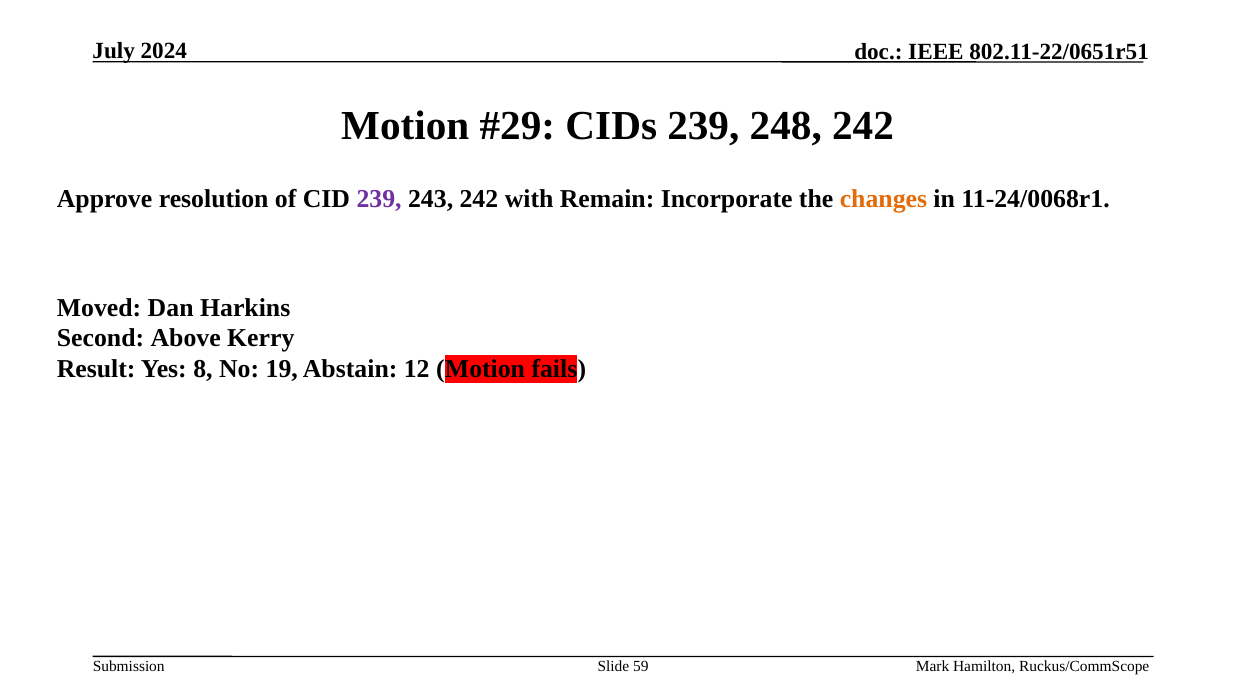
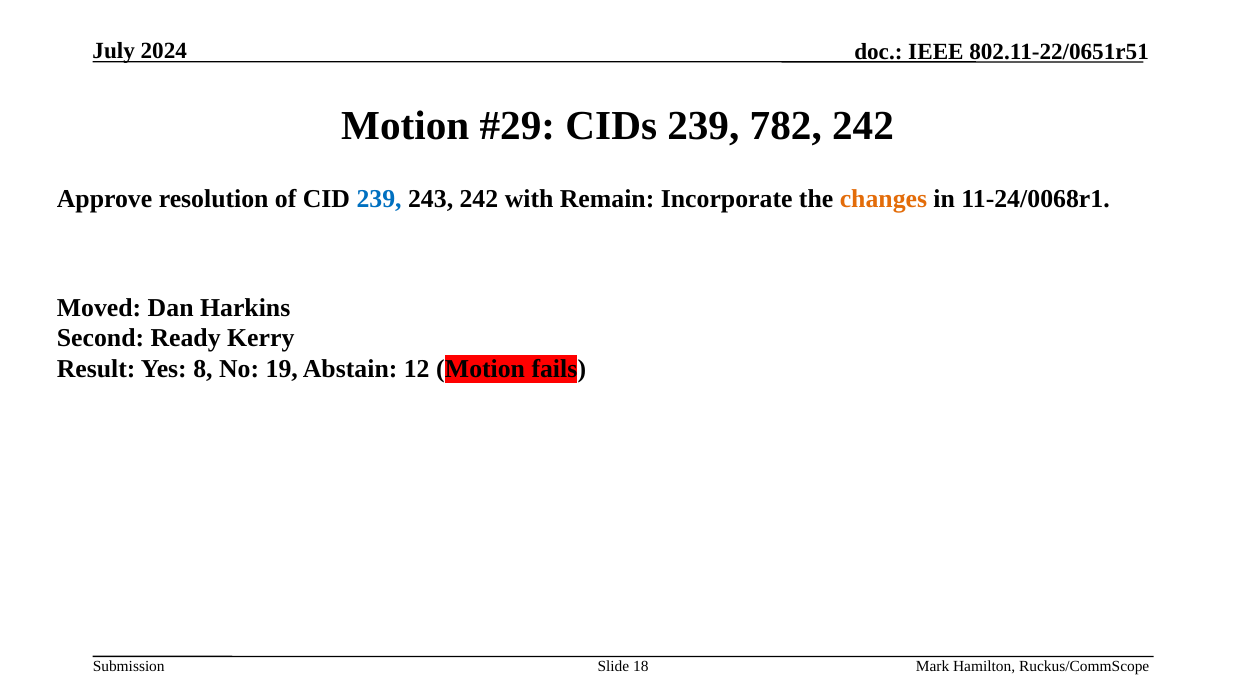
248: 248 -> 782
239 at (379, 199) colour: purple -> blue
Above: Above -> Ready
59: 59 -> 18
